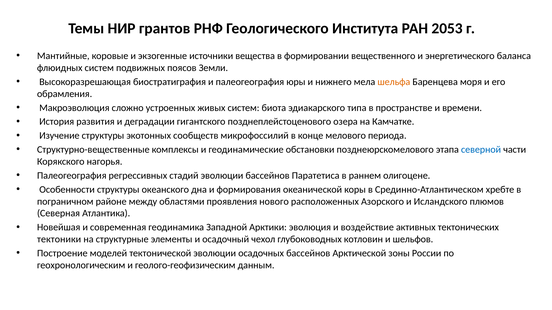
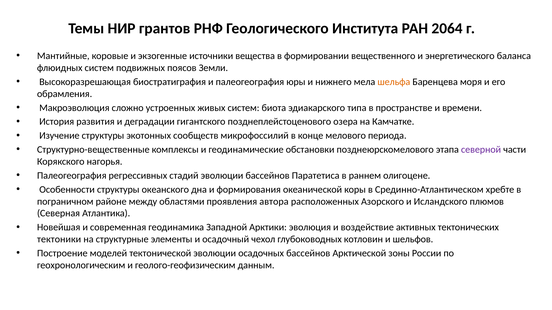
2053: 2053 -> 2064
северной colour: blue -> purple
нового: нового -> автора
